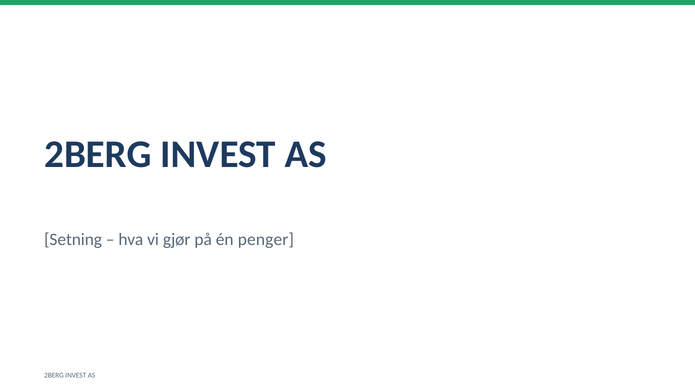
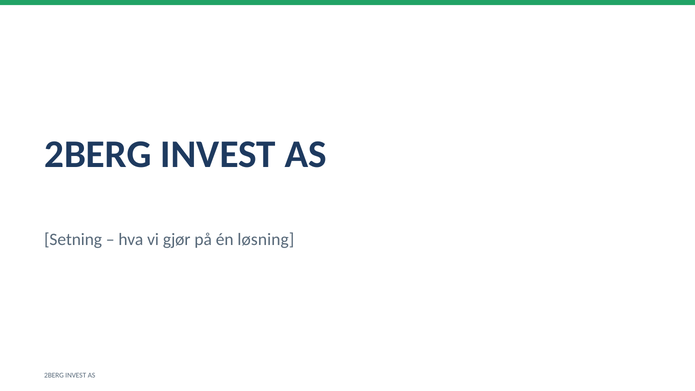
penger: penger -> løsning
